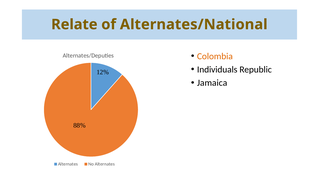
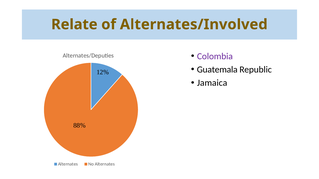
Alternates/National: Alternates/National -> Alternates/Involved
Colombia colour: orange -> purple
Individuals: Individuals -> Guatemala
